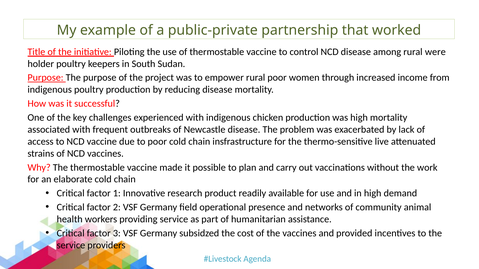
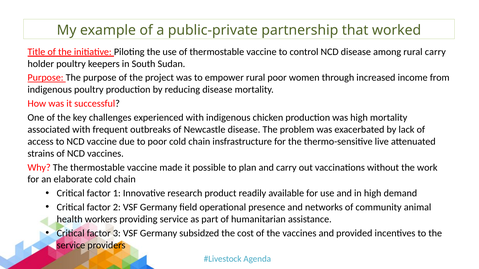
rural were: were -> carry
